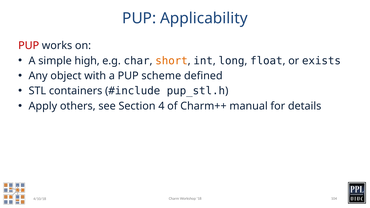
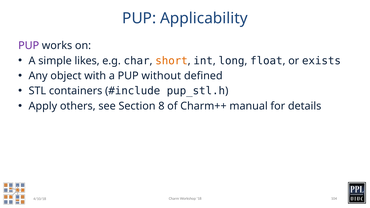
PUP at (29, 46) colour: red -> purple
high: high -> likes
scheme: scheme -> without
4: 4 -> 8
